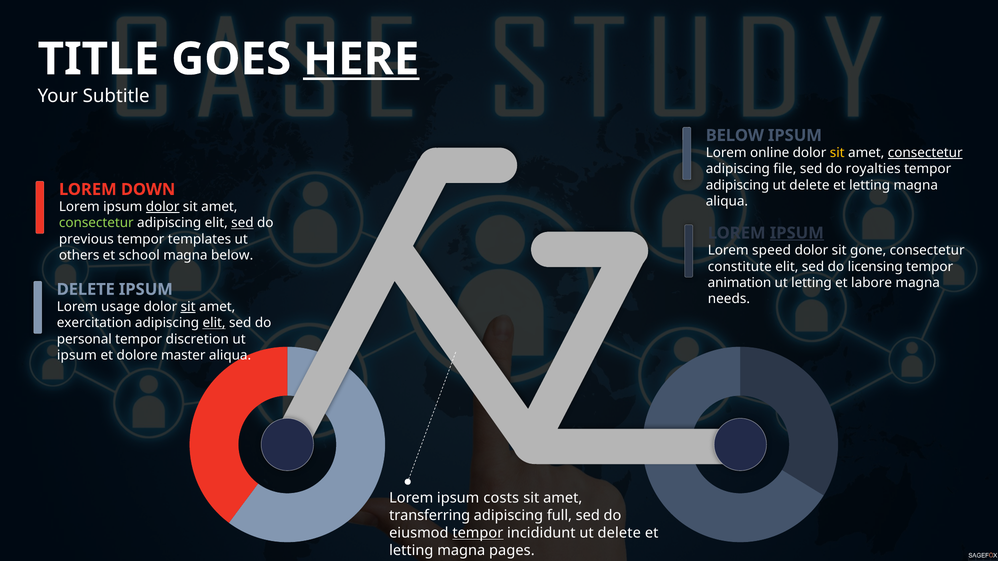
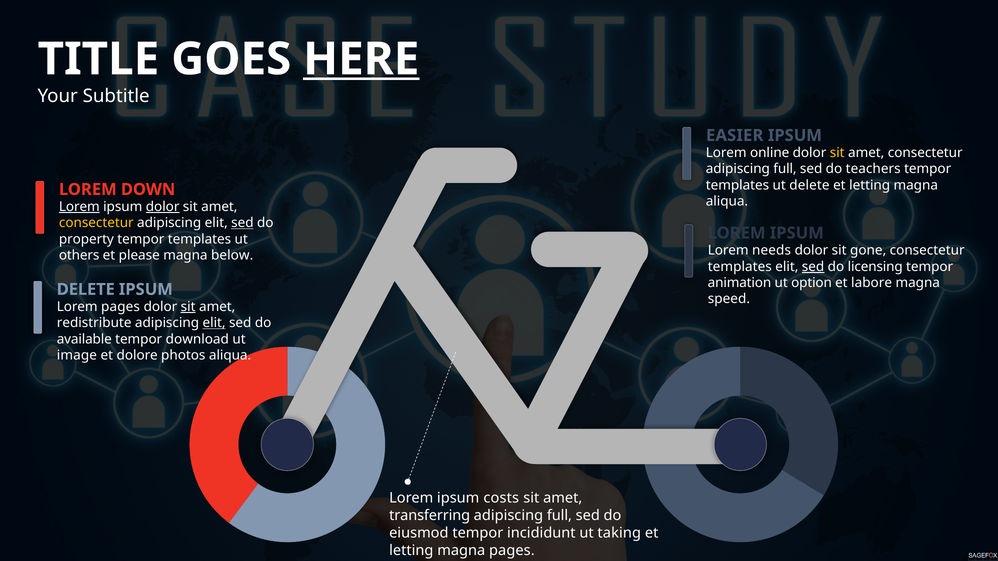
BELOW at (735, 136): BELOW -> EASIER
consectetur at (925, 153) underline: present -> none
file at (785, 169): file -> full
royalties: royalties -> teachers
adipiscing at (738, 185): adipiscing -> templates
Lorem at (79, 207) underline: none -> present
consectetur at (96, 223) colour: light green -> yellow
IPSUM at (797, 233) underline: present -> none
previous: previous -> property
speed: speed -> needs
school: school -> please
constitute at (740, 267): constitute -> templates
sed at (813, 267) underline: none -> present
ut letting: letting -> option
needs: needs -> speed
Lorem usage: usage -> pages
exercitation: exercitation -> redistribute
personal: personal -> available
discretion: discretion -> download
ipsum at (77, 356): ipsum -> image
master: master -> photos
tempor at (478, 533) underline: present -> none
incididunt ut delete: delete -> taking
